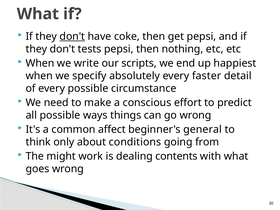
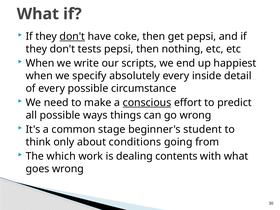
faster: faster -> inside
conscious underline: none -> present
affect: affect -> stage
general: general -> student
might: might -> which
